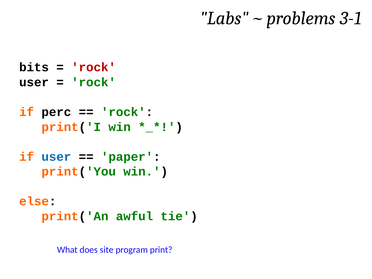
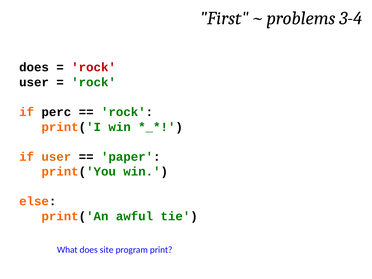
Labs: Labs -> First
3-1: 3-1 -> 3-4
bits at (34, 67): bits -> does
user at (56, 157) colour: blue -> orange
